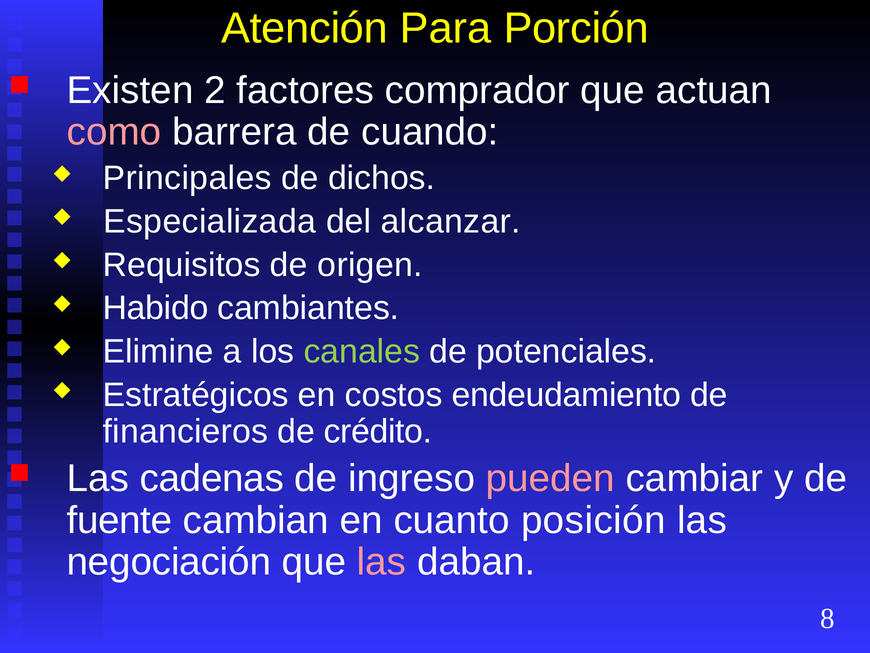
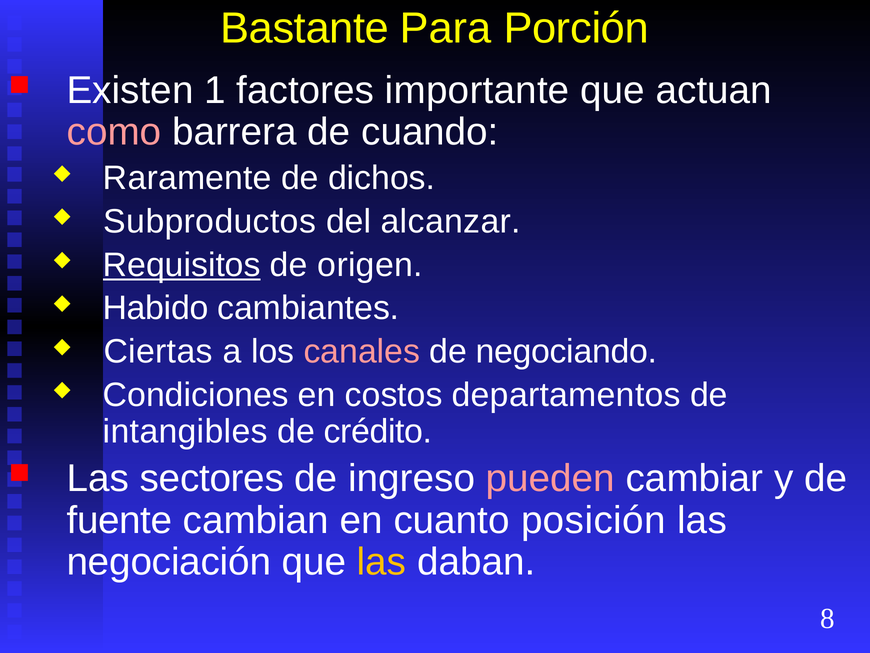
Atención: Atención -> Bastante
2: 2 -> 1
comprador: comprador -> importante
Principales: Principales -> Raramente
Especializada: Especializada -> Subproductos
Requisitos underline: none -> present
Elimine: Elimine -> Ciertas
canales colour: light green -> pink
potenciales: potenciales -> negociando
Estratégicos: Estratégicos -> Condiciones
endeudamiento: endeudamiento -> departamentos
financieros: financieros -> intangibles
cadenas: cadenas -> sectores
las at (382, 562) colour: pink -> yellow
